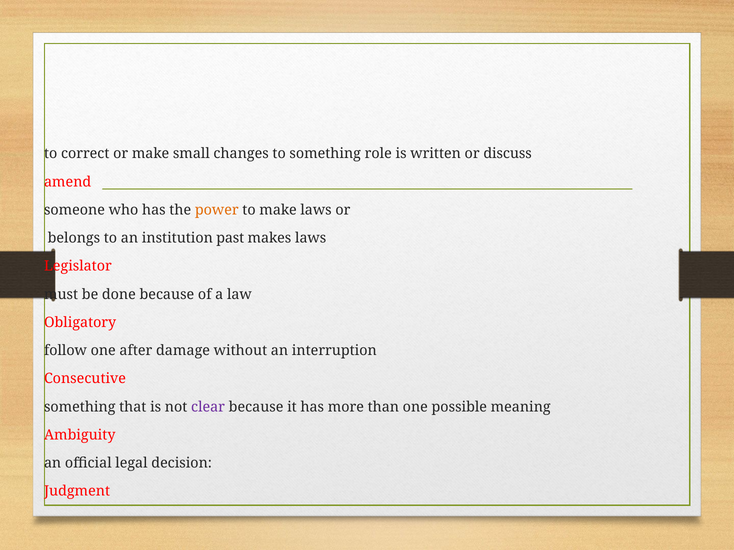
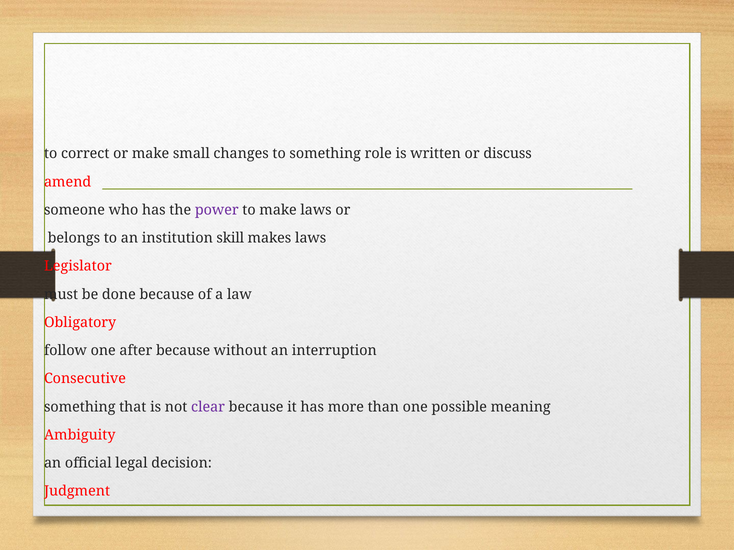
power colour: orange -> purple
past: past -> skill
after damage: damage -> because
